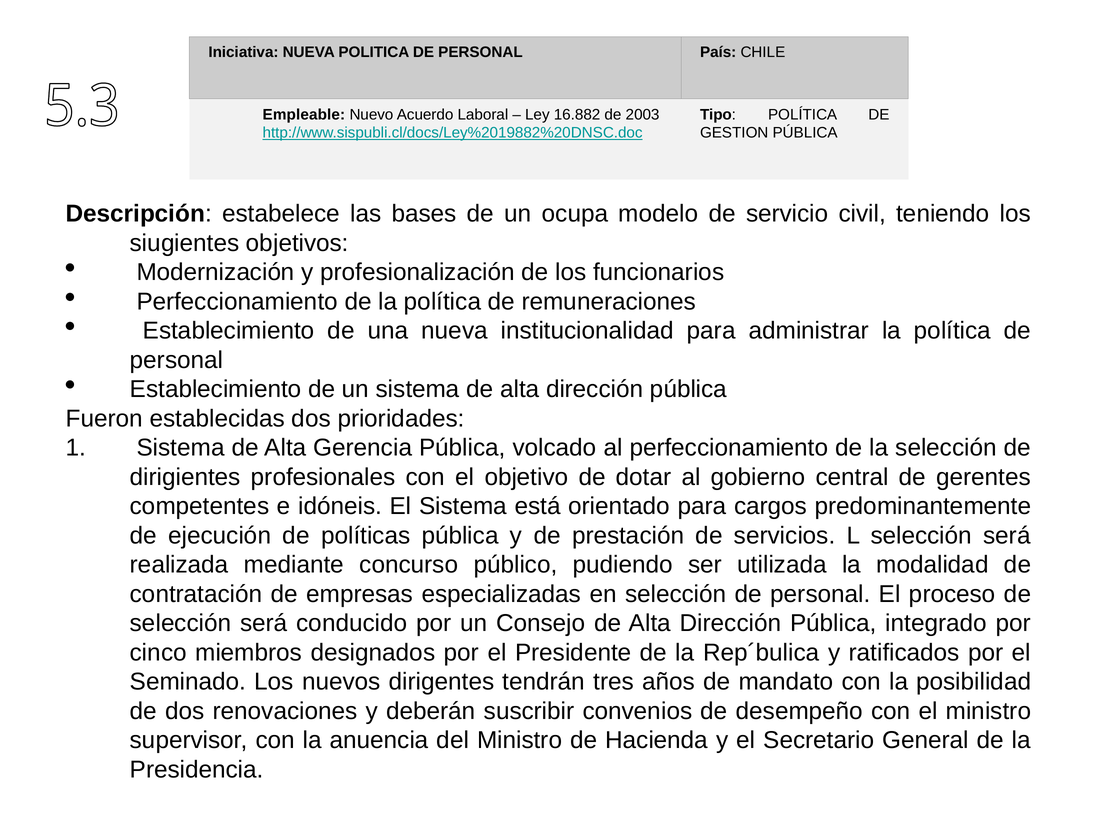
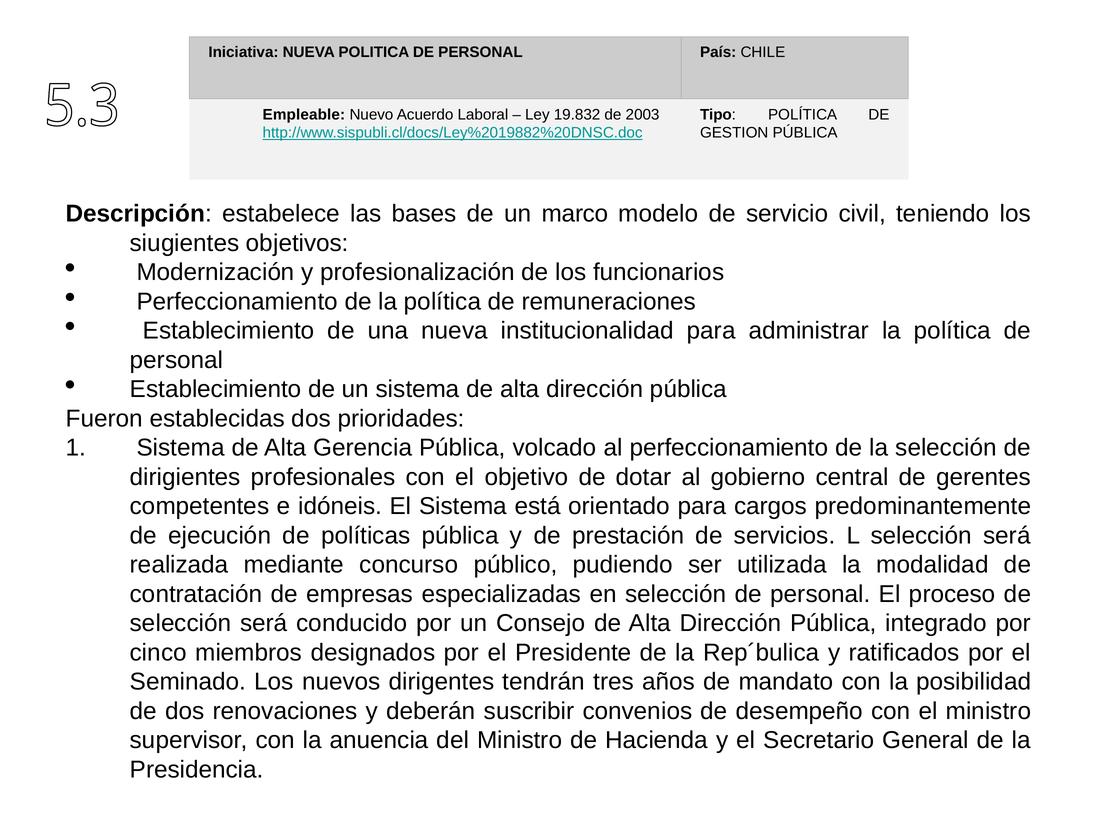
16.882: 16.882 -> 19.832
ocupa: ocupa -> marco
